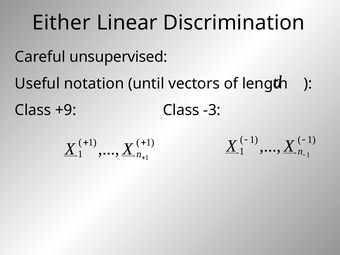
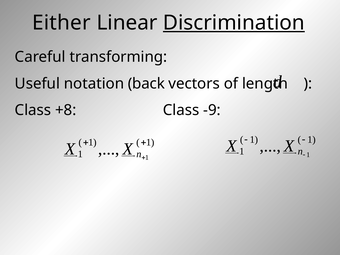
Discrimination underline: none -> present
unsupervised: unsupervised -> transforming
until: until -> back
+9: +9 -> +8
-3: -3 -> -9
